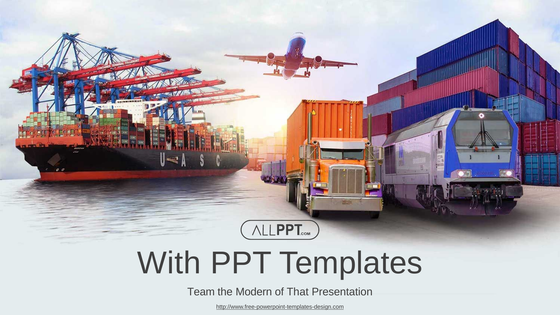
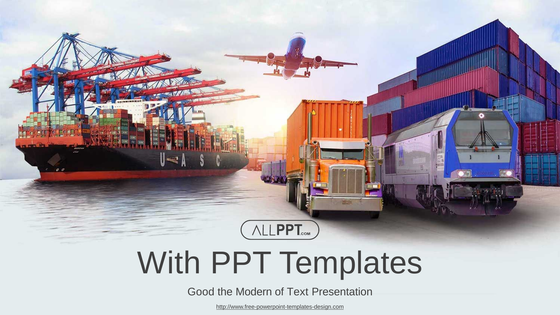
Team: Team -> Good
That: That -> Text
